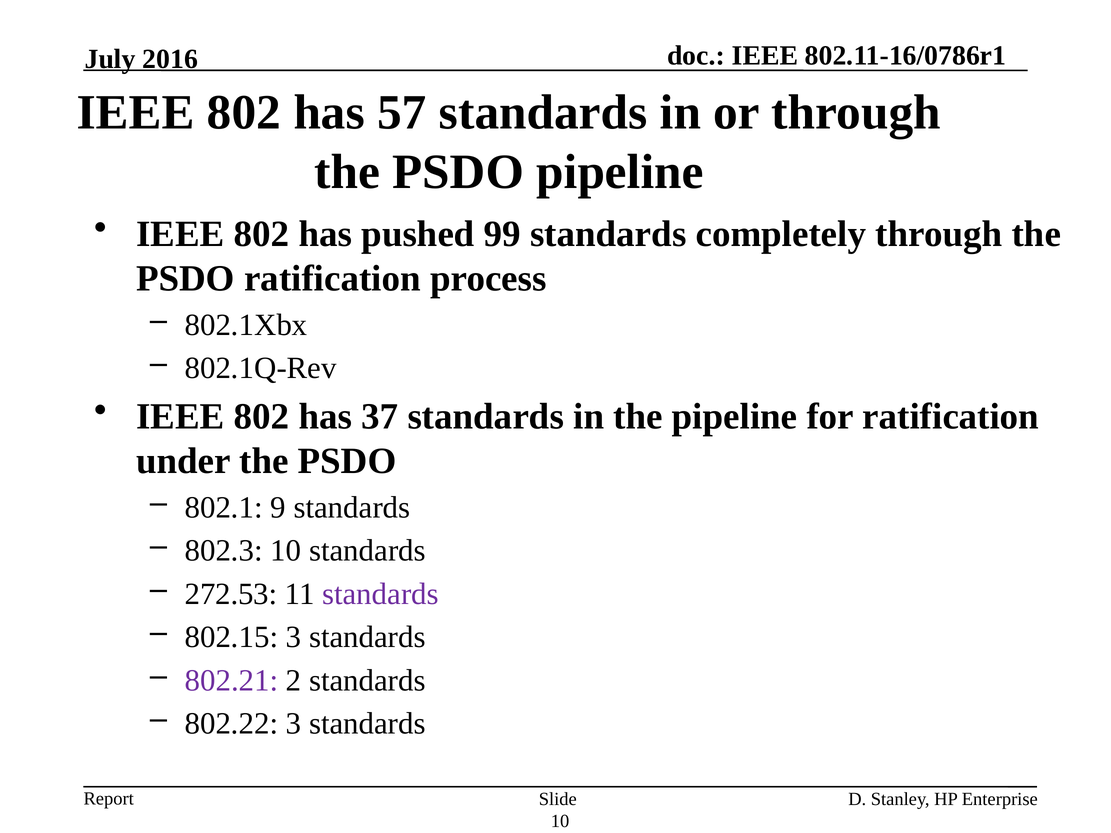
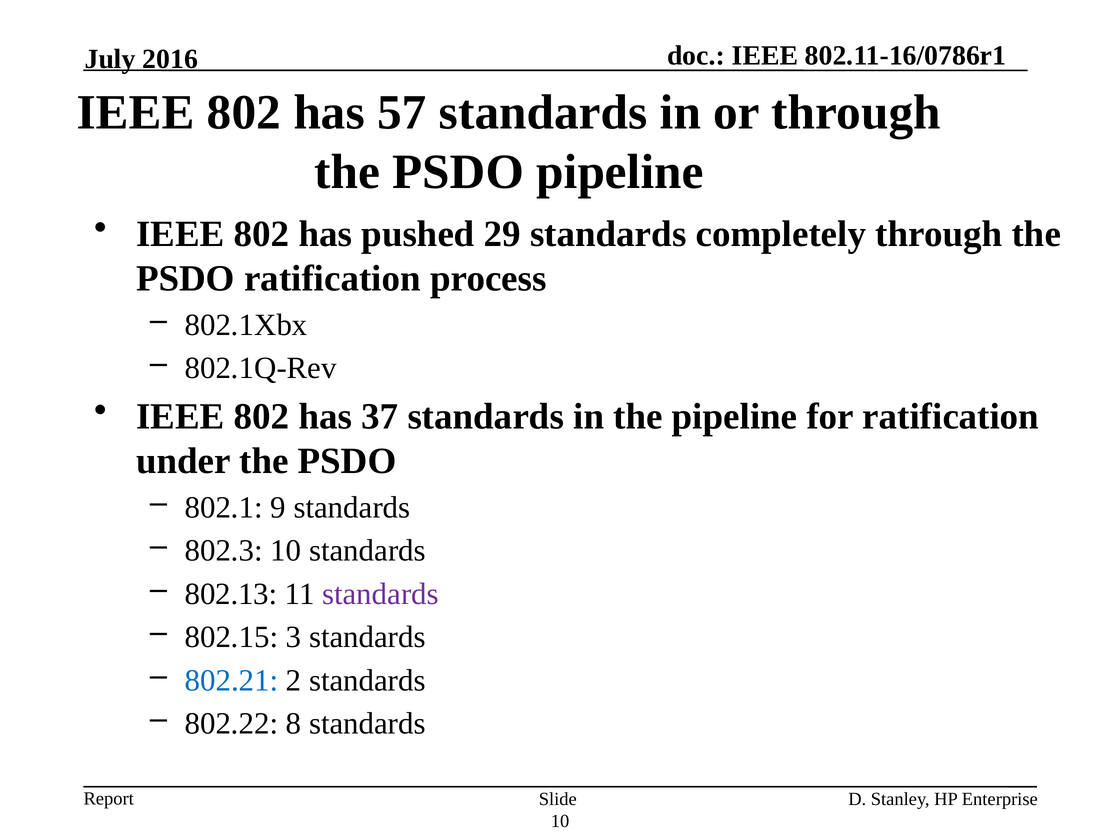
99: 99 -> 29
272.53: 272.53 -> 802.13
802.21 colour: purple -> blue
802.22 3: 3 -> 8
